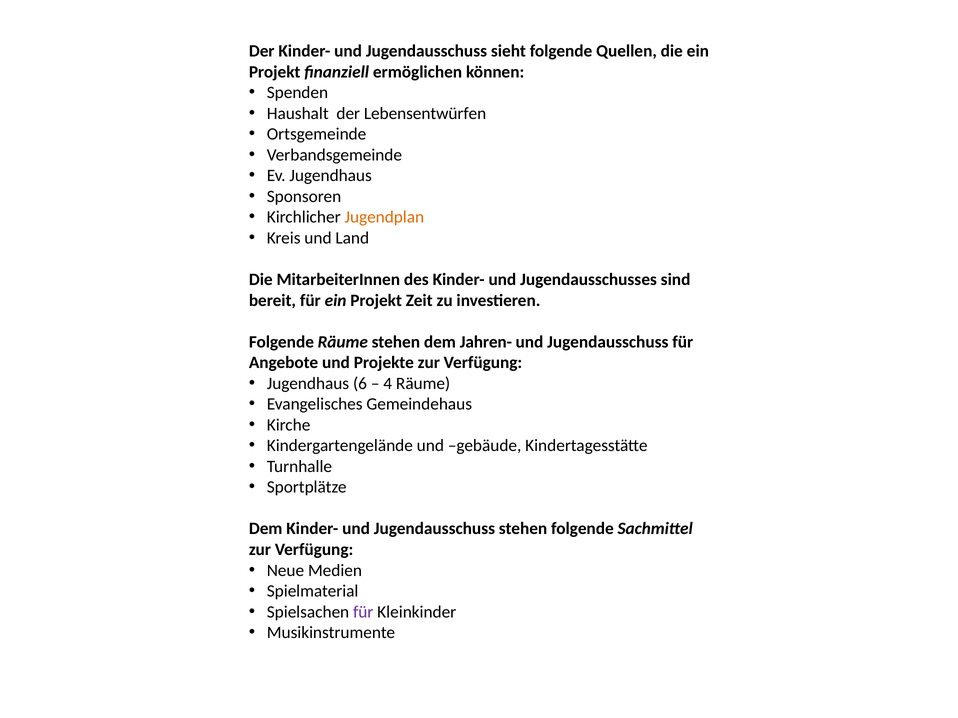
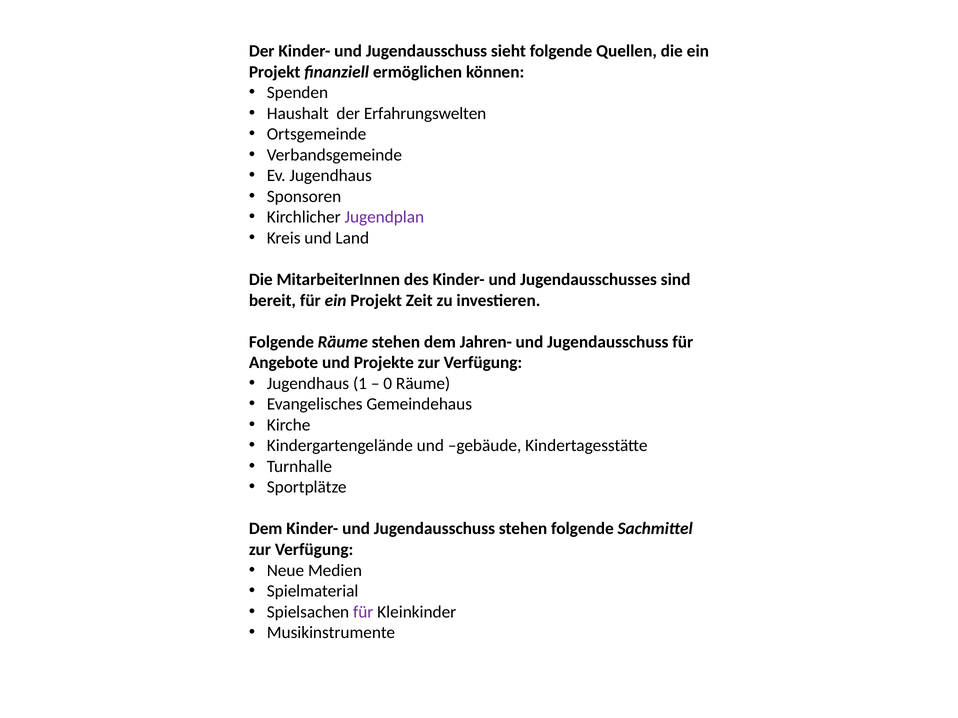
Lebensentwürfen: Lebensentwürfen -> Erfahrungswelten
Jugendplan colour: orange -> purple
6: 6 -> 1
4: 4 -> 0
